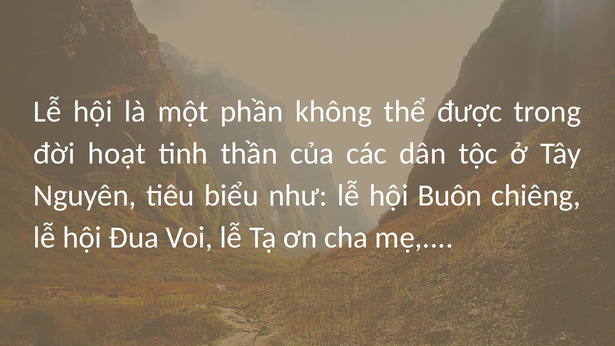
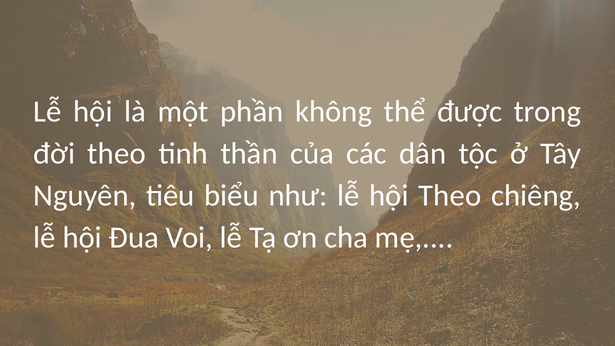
đời hoạt: hoạt -> theo
hội Buôn: Buôn -> Theo
